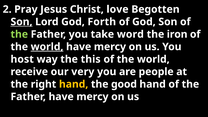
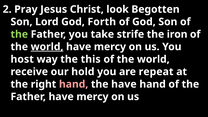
love: love -> look
Son at (21, 22) underline: present -> none
word: word -> strife
very: very -> hold
people: people -> repeat
hand at (74, 84) colour: yellow -> pink
the good: good -> have
